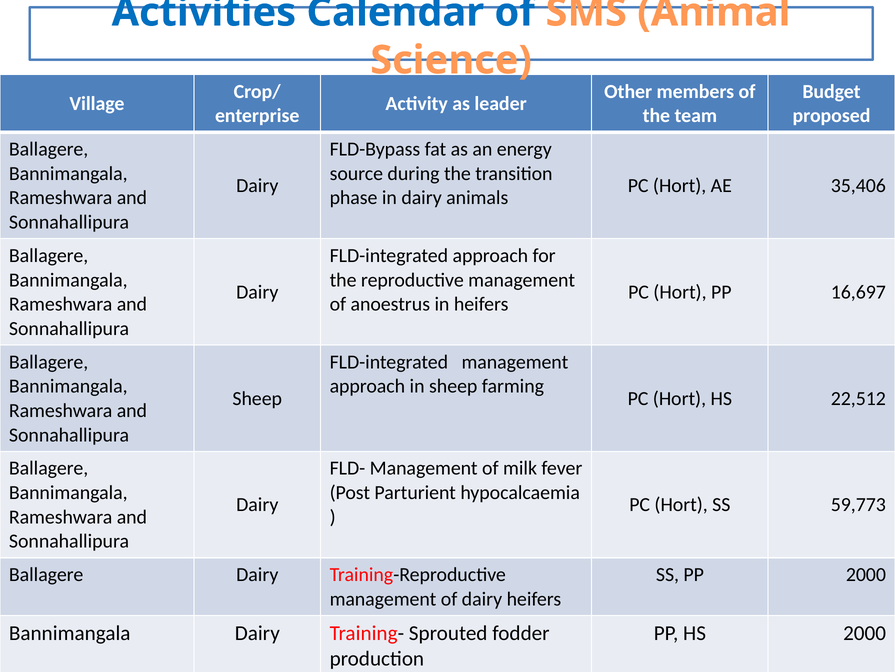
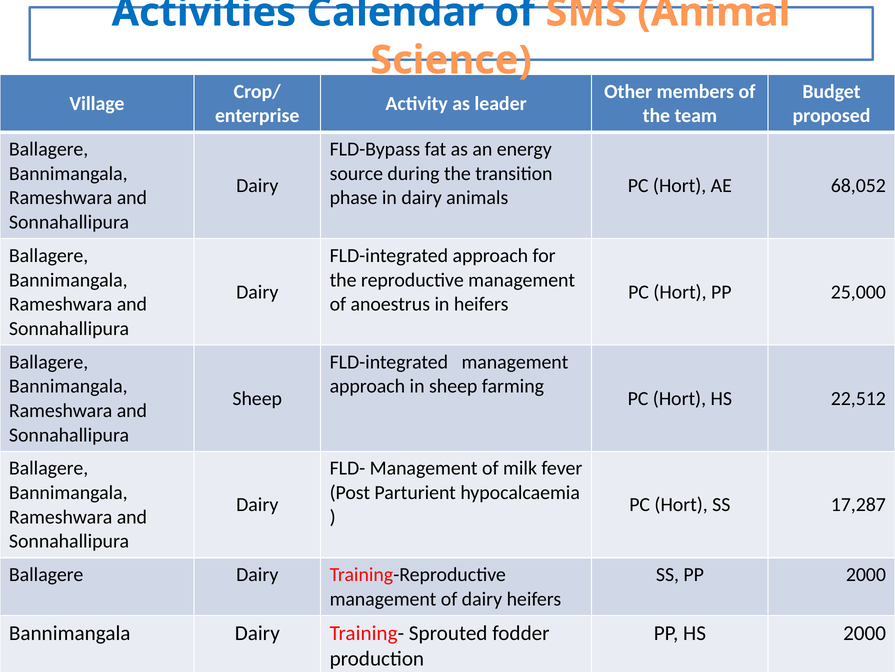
35,406: 35,406 -> 68,052
16,697: 16,697 -> 25,000
59,773: 59,773 -> 17,287
